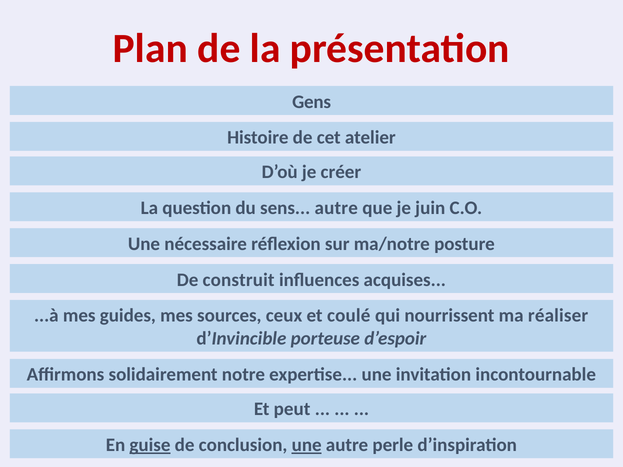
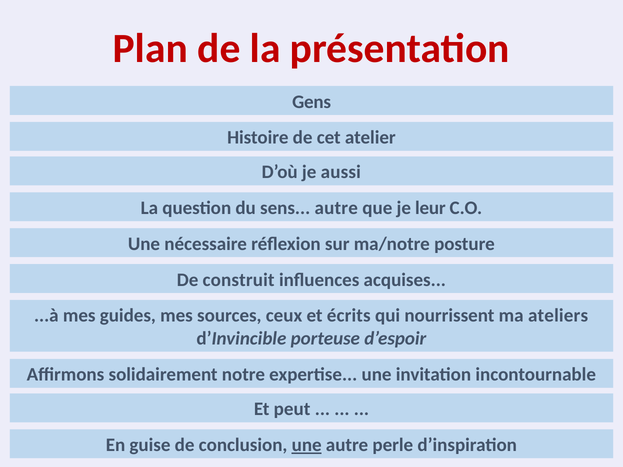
créer: créer -> aussi
juin: juin -> leur
coulé: coulé -> écrits
réaliser: réaliser -> ateliers
guise underline: present -> none
